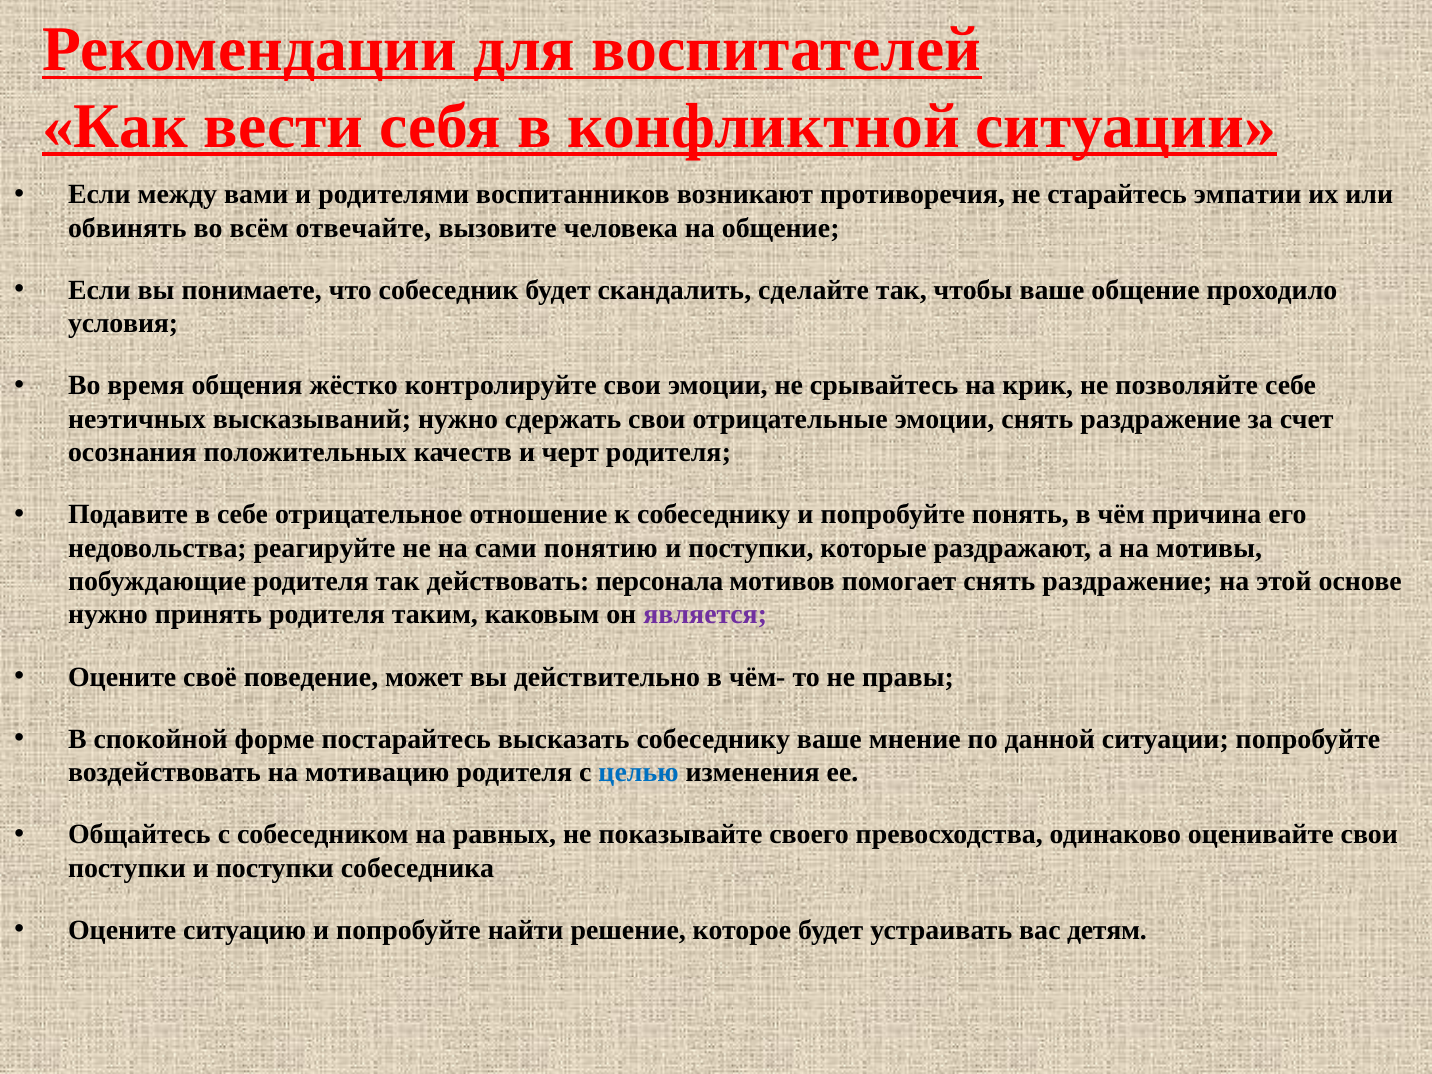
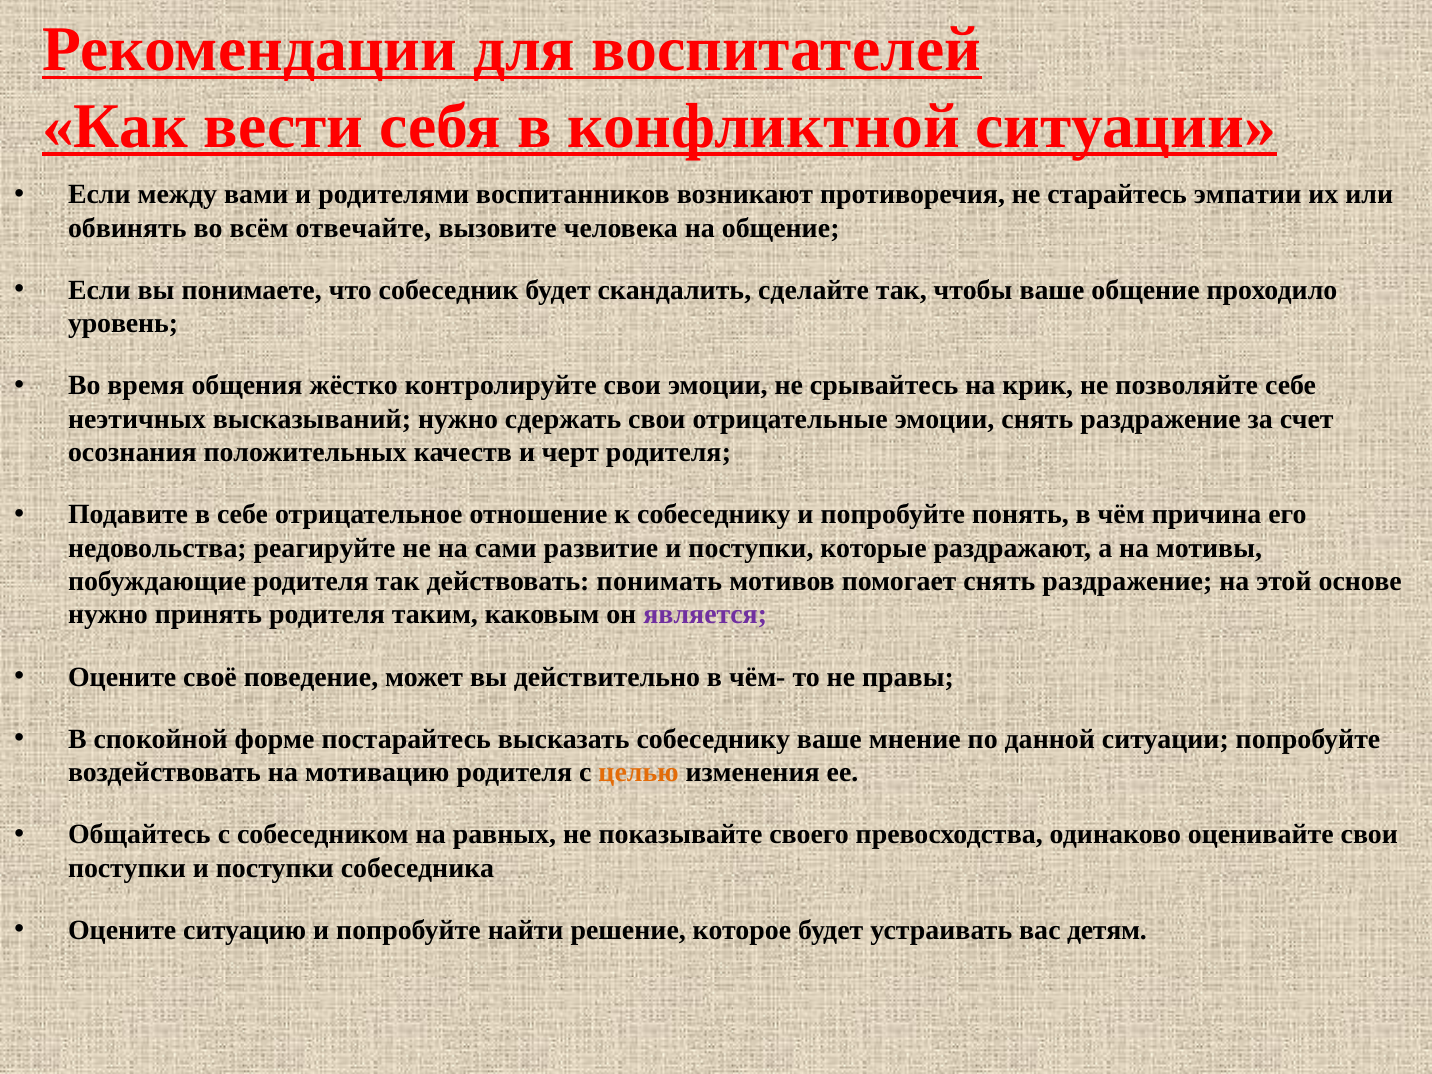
условия: условия -> уровень
понятию: понятию -> развитие
персонала: персонала -> понимать
целью colour: blue -> orange
